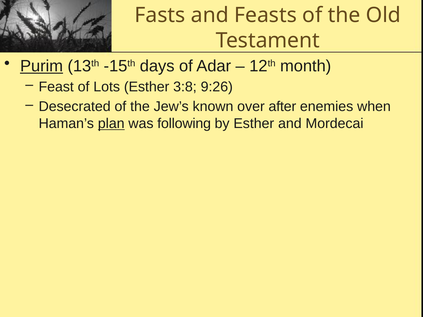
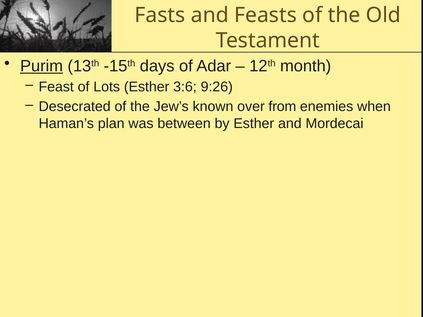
3:8: 3:8 -> 3:6
after: after -> from
plan underline: present -> none
following: following -> between
